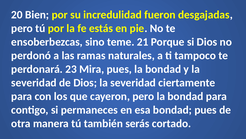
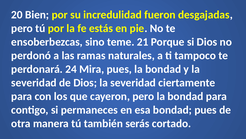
23: 23 -> 24
